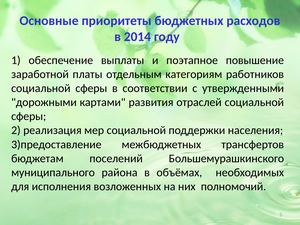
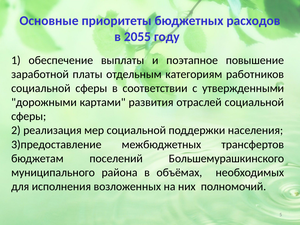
2014: 2014 -> 2055
